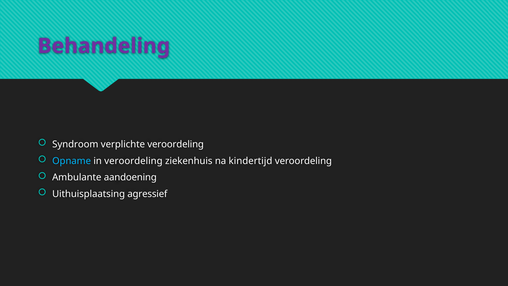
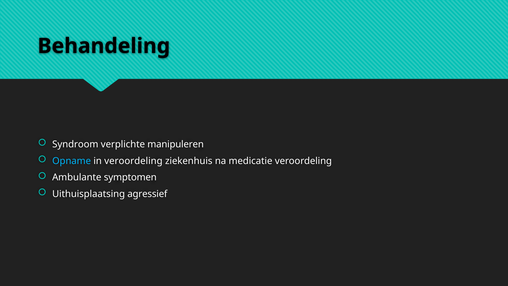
Behandeling colour: purple -> black
verplichte veroordeling: veroordeling -> manipuleren
kindertijd: kindertijd -> medicatie
aandoening: aandoening -> symptomen
